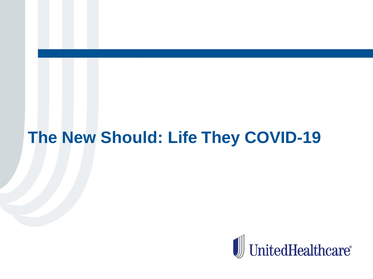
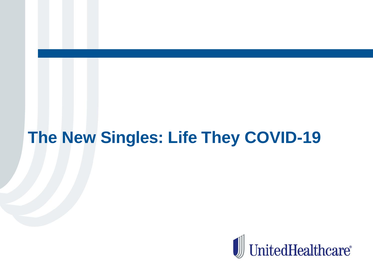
Should: Should -> Singles
